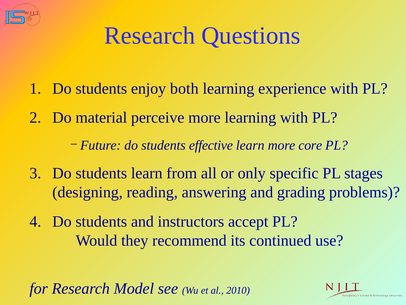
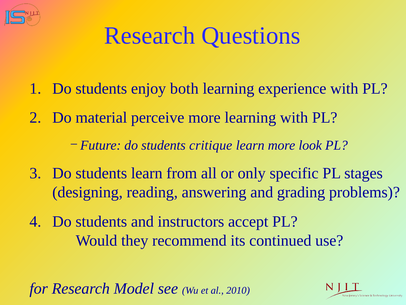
effective: effective -> critique
core: core -> look
